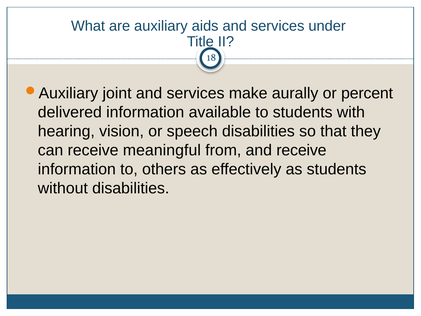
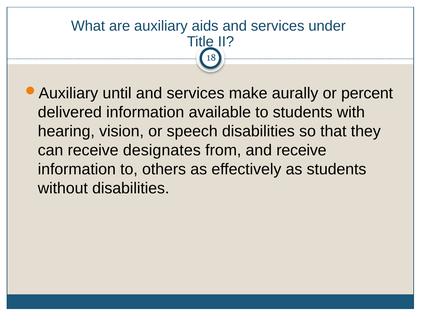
joint: joint -> until
meaningful: meaningful -> designates
